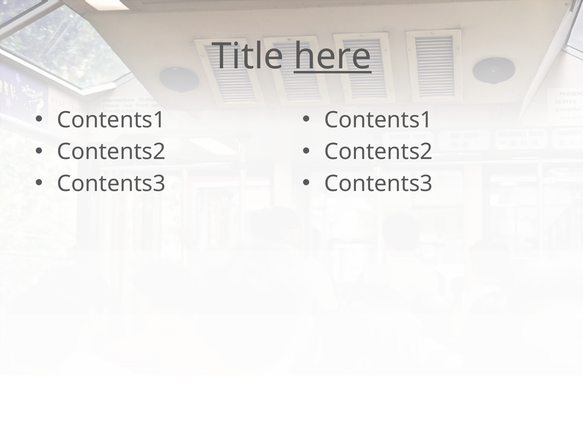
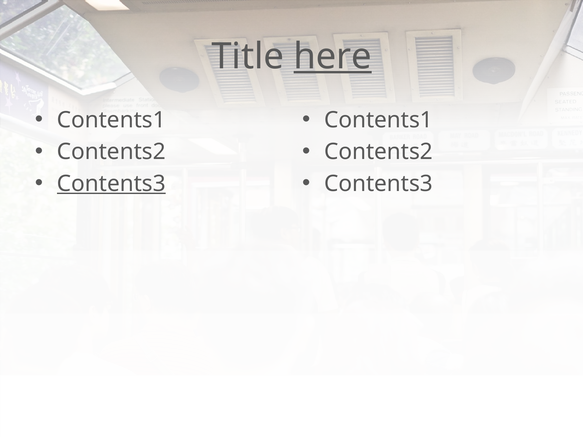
Contents3 at (111, 184) underline: none -> present
